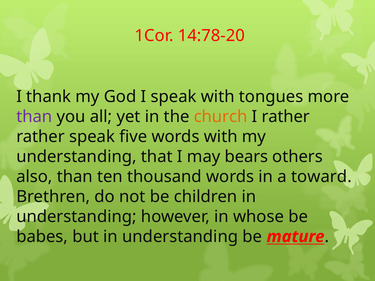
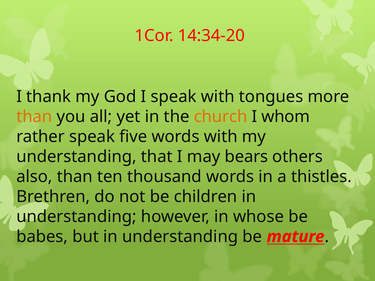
14:78-20: 14:78-20 -> 14:34-20
than at (34, 117) colour: purple -> orange
I rather: rather -> whom
toward: toward -> thistles
